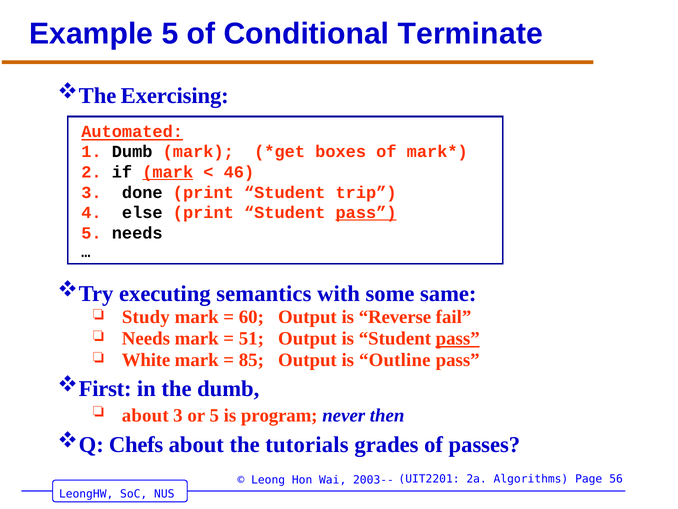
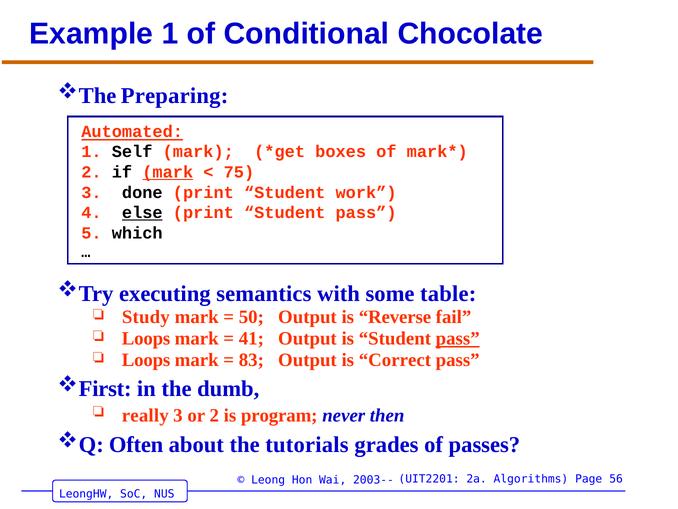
Example 5: 5 -> 1
Terminate: Terminate -> Chocolate
Exercising: Exercising -> Preparing
1 Dumb: Dumb -> Self
46: 46 -> 75
trip: trip -> work
else underline: none -> present
pass at (366, 213) underline: present -> none
5 needs: needs -> which
same: same -> table
60: 60 -> 50
Needs at (146, 338): Needs -> Loops
51: 51 -> 41
White at (146, 360): White -> Loops
85: 85 -> 83
Outline: Outline -> Correct
about at (145, 415): about -> really
or 5: 5 -> 2
Chefs: Chefs -> Often
